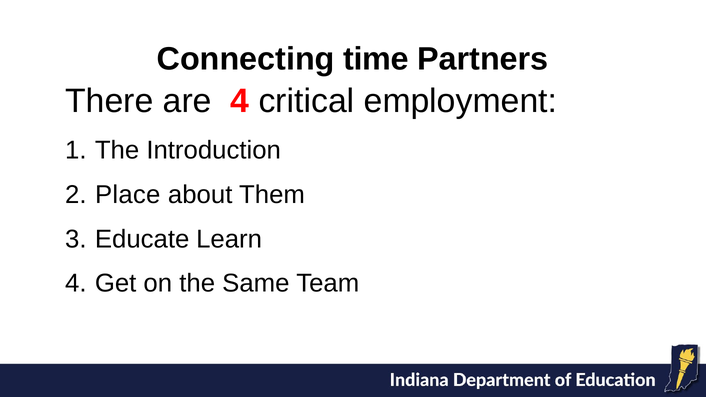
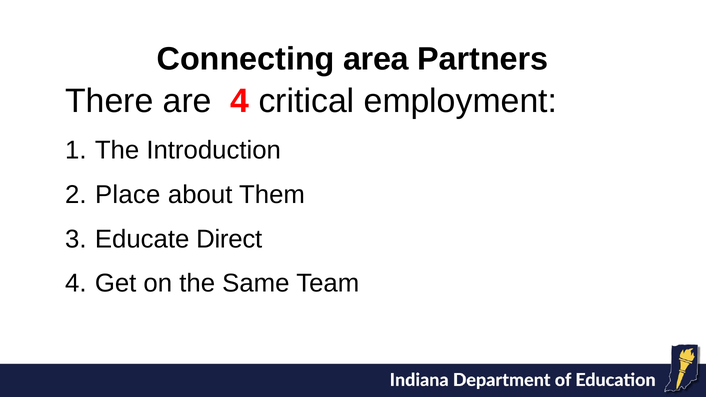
time: time -> area
Learn: Learn -> Direct
